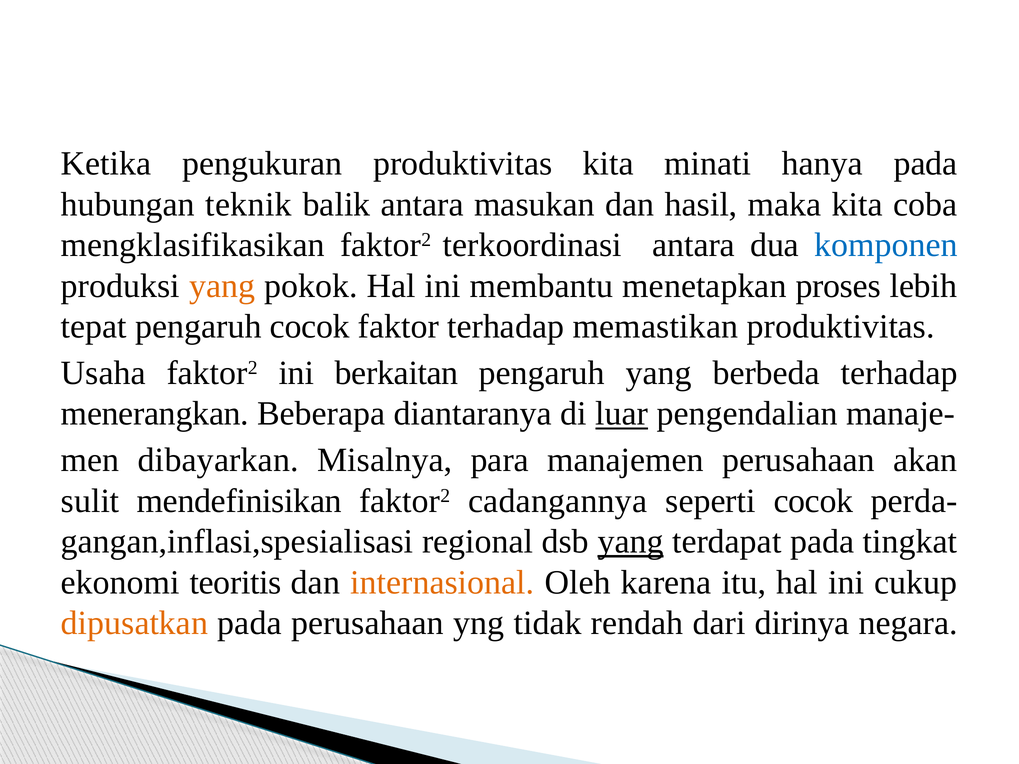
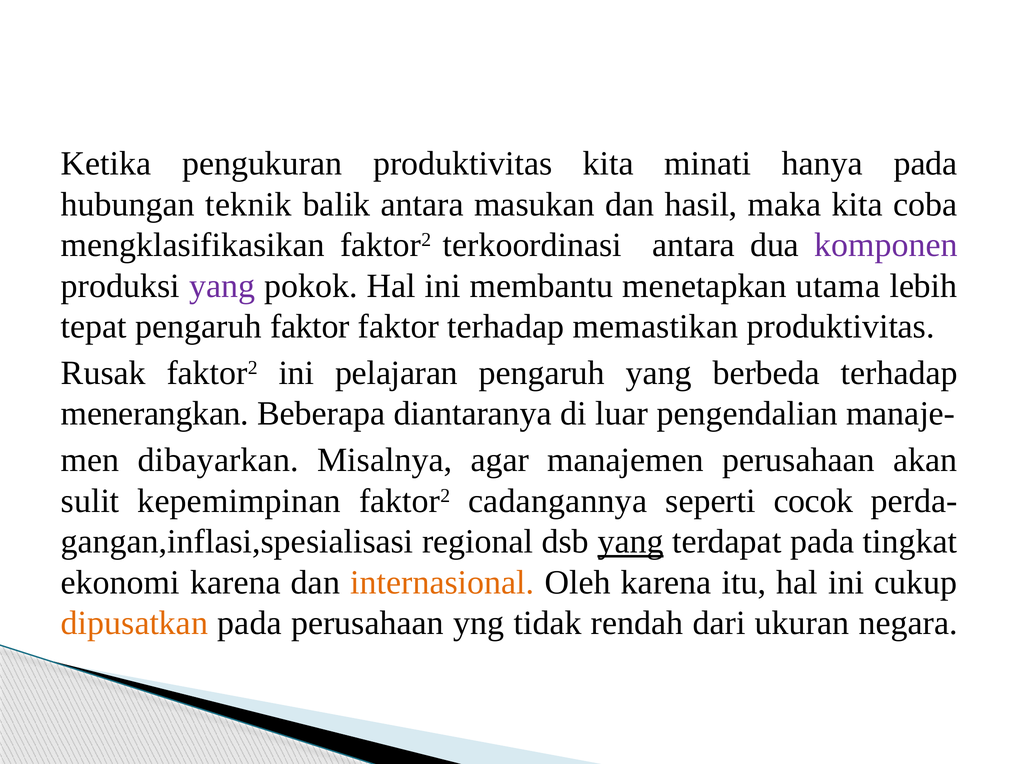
komponen colour: blue -> purple
yang at (222, 286) colour: orange -> purple
proses: proses -> utama
pengaruh cocok: cocok -> faktor
Usaha: Usaha -> Rusak
berkaitan: berkaitan -> pelajaran
luar underline: present -> none
para: para -> agar
mendefinisikan: mendefinisikan -> kepemimpinan
ekonomi teoritis: teoritis -> karena
dirinya: dirinya -> ukuran
